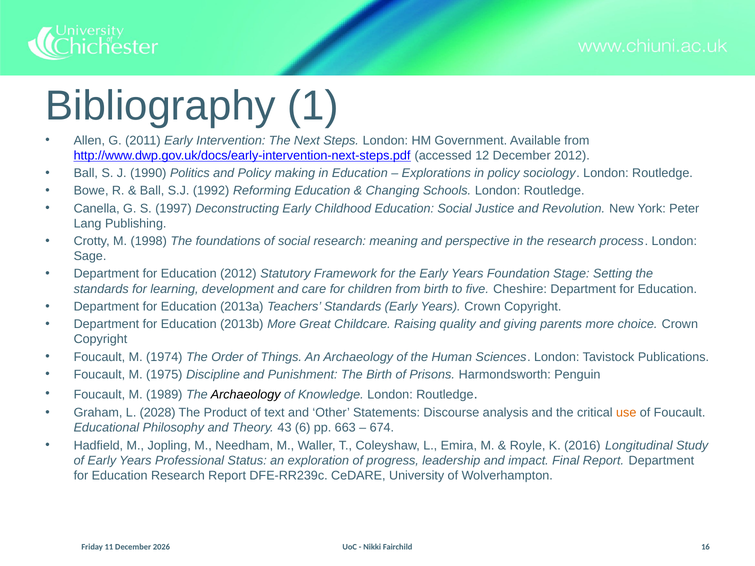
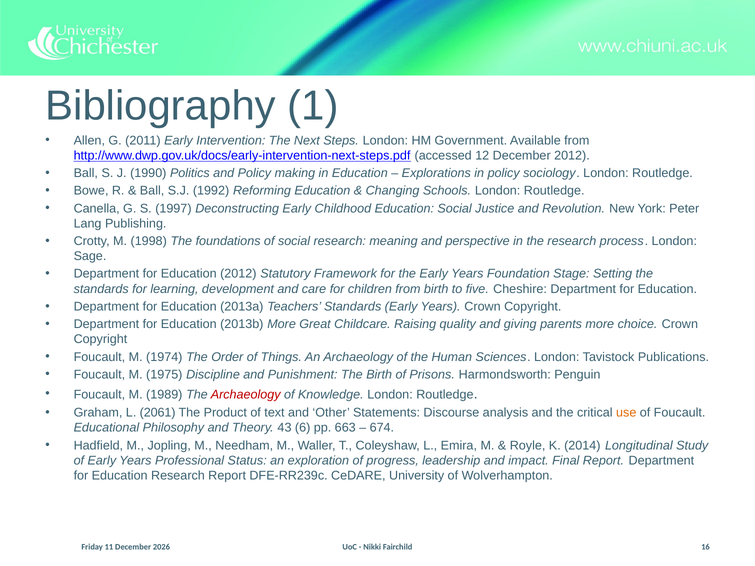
Archaeology at (246, 395) colour: black -> red
2028: 2028 -> 2061
2016: 2016 -> 2014
